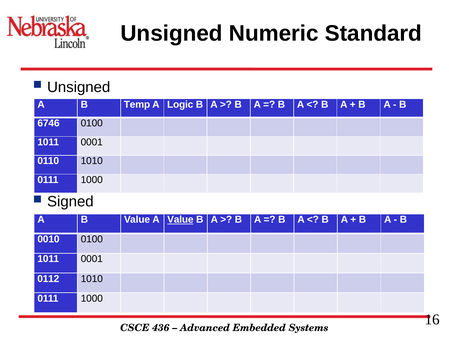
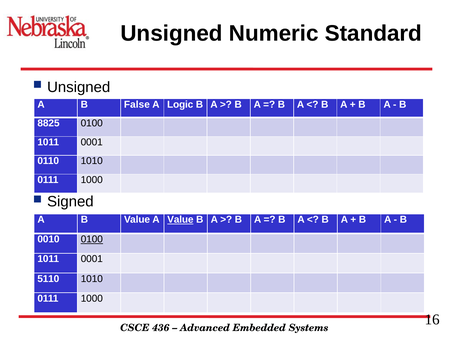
Temp: Temp -> False
6746: 6746 -> 8825
0100 at (92, 239) underline: none -> present
0112: 0112 -> 5110
